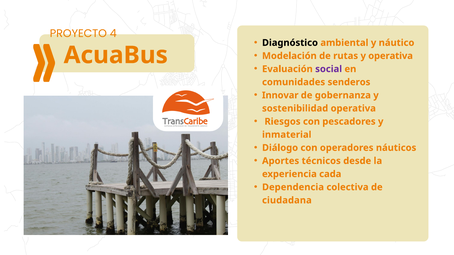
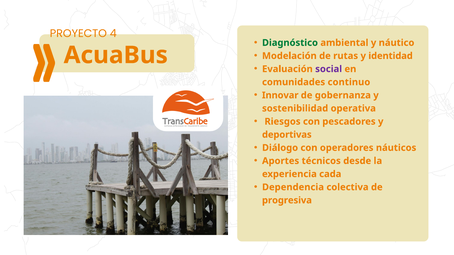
Diagnóstico colour: black -> green
y operativa: operativa -> identidad
senderos: senderos -> continuo
inmaterial: inmaterial -> deportivas
ciudadana: ciudadana -> progresiva
